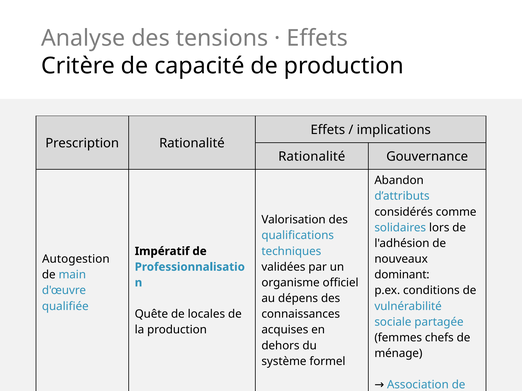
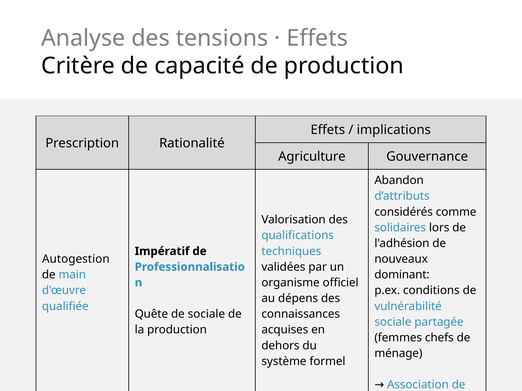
Rationalité at (312, 157): Rationalité -> Agriculture
de locales: locales -> sociale
